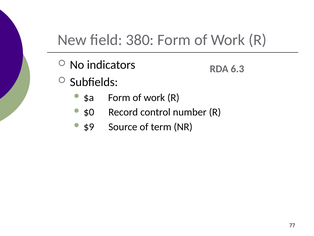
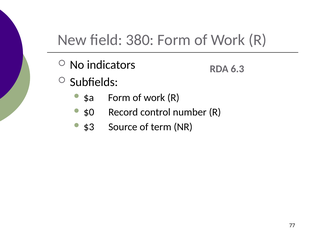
$9: $9 -> $3
